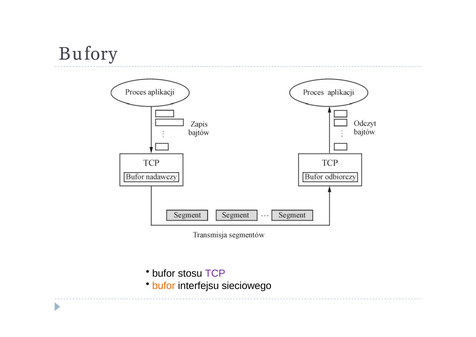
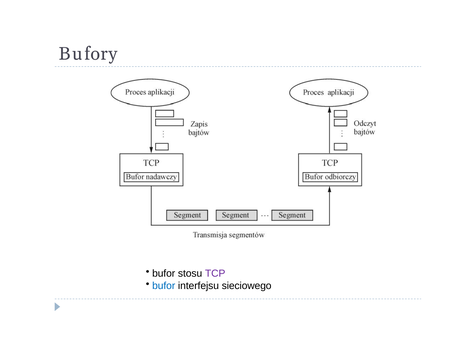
bufor at (164, 285) colour: orange -> blue
